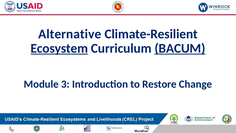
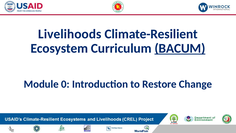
Alternative: Alternative -> Livelihoods
Ecosystem underline: present -> none
3: 3 -> 0
